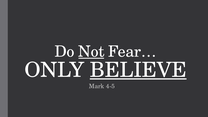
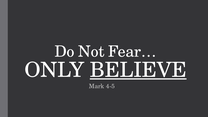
Not underline: present -> none
